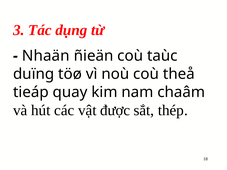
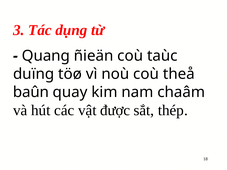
Nhaän: Nhaän -> Quang
tieáp: tieáp -> baûn
